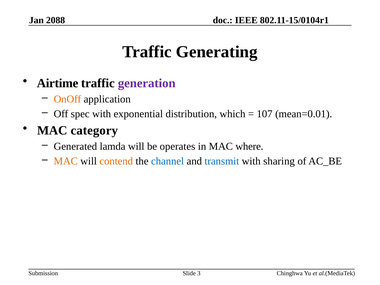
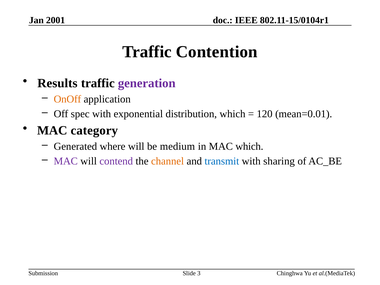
2088: 2088 -> 2001
Generating: Generating -> Contention
Airtime: Airtime -> Results
107: 107 -> 120
lamda: lamda -> where
operates: operates -> medium
MAC where: where -> which
MAC at (66, 161) colour: orange -> purple
contend colour: orange -> purple
channel colour: blue -> orange
